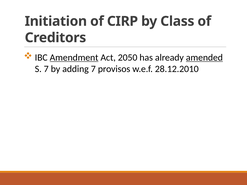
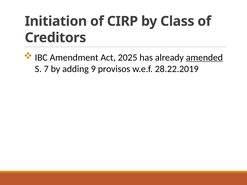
Amendment underline: present -> none
2050: 2050 -> 2025
adding 7: 7 -> 9
28.12.2010: 28.12.2010 -> 28.22.2019
